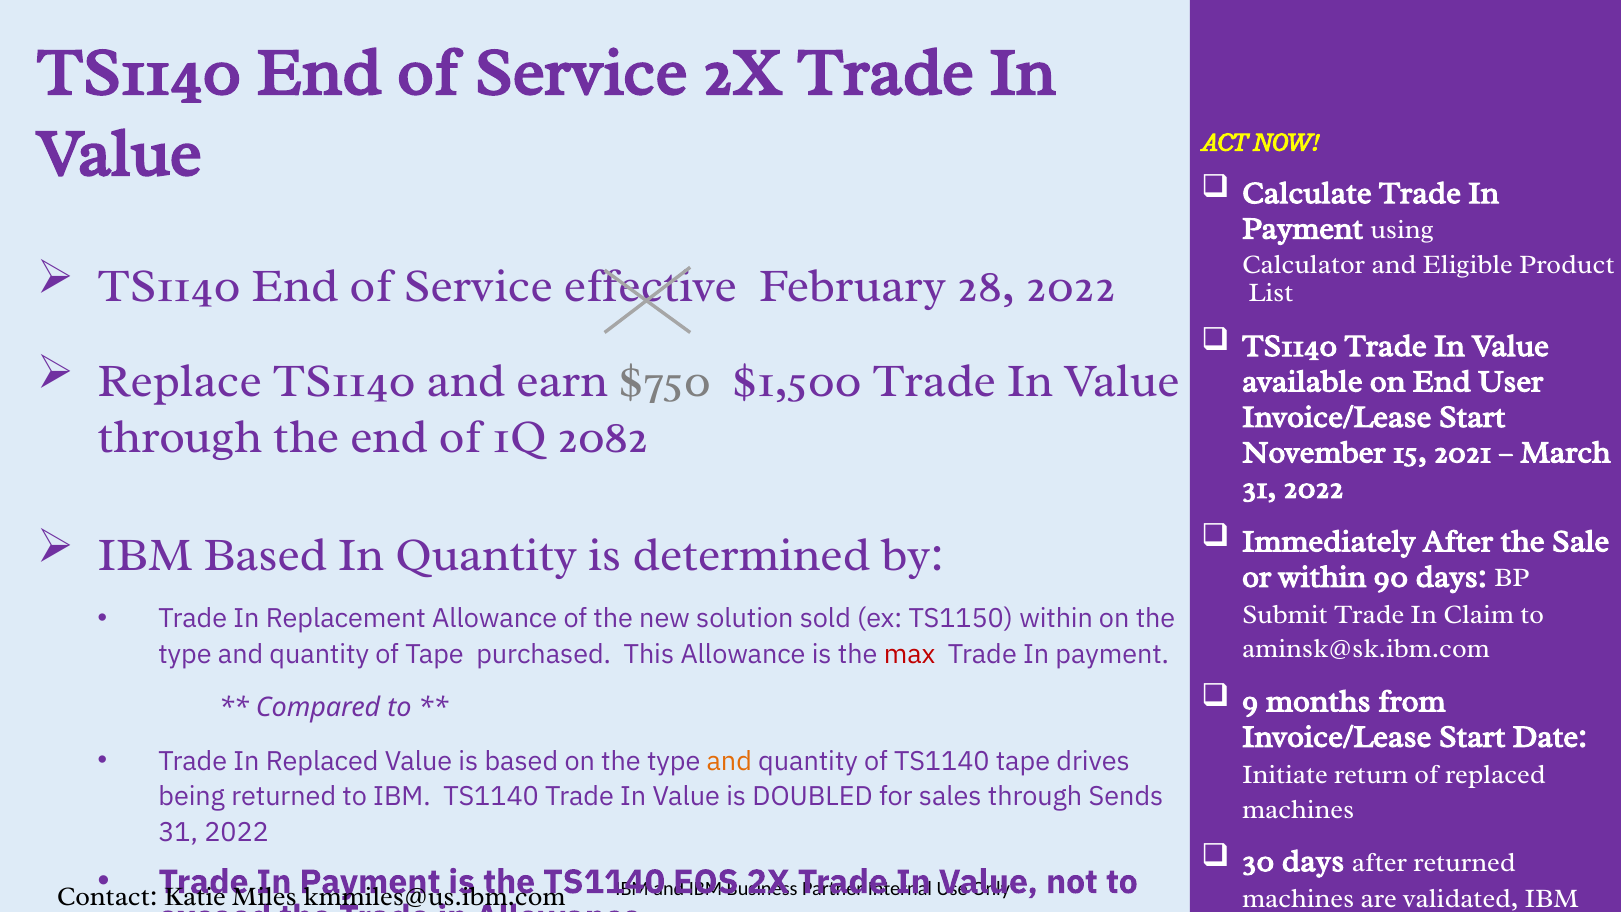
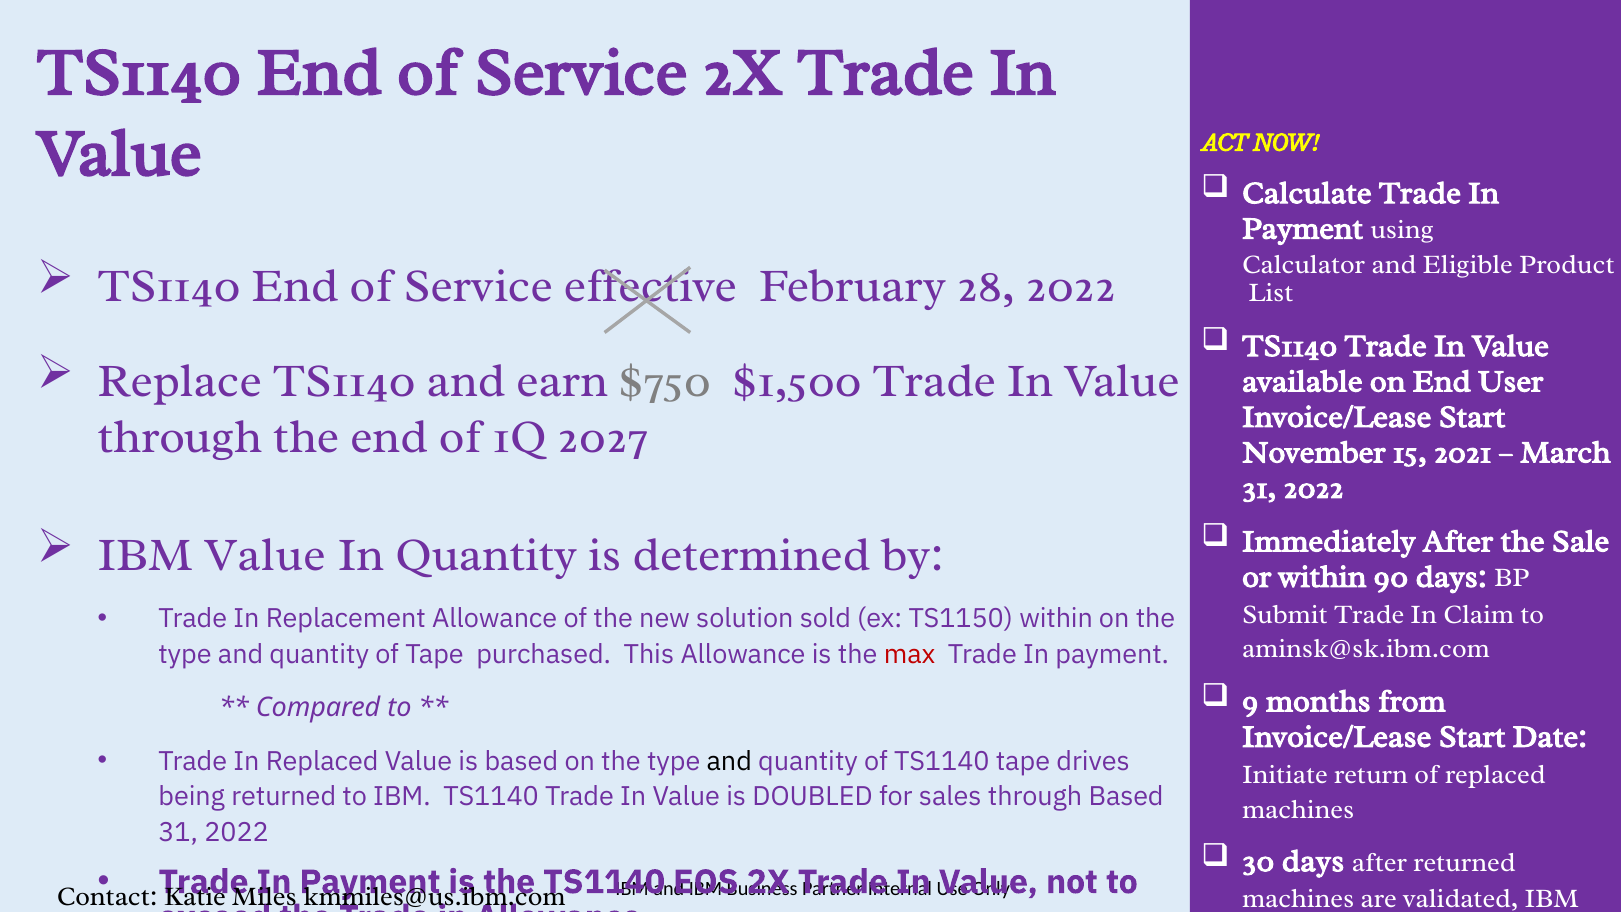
2082: 2082 -> 2027
IBM Based: Based -> Value
and at (729, 761) colour: orange -> black
through Sends: Sends -> Based
